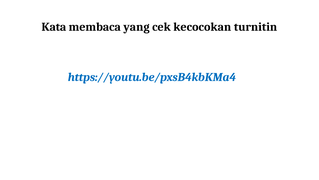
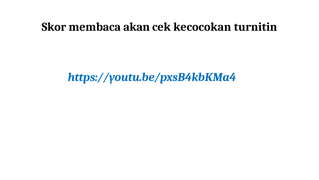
Kata: Kata -> Skor
yang: yang -> akan
